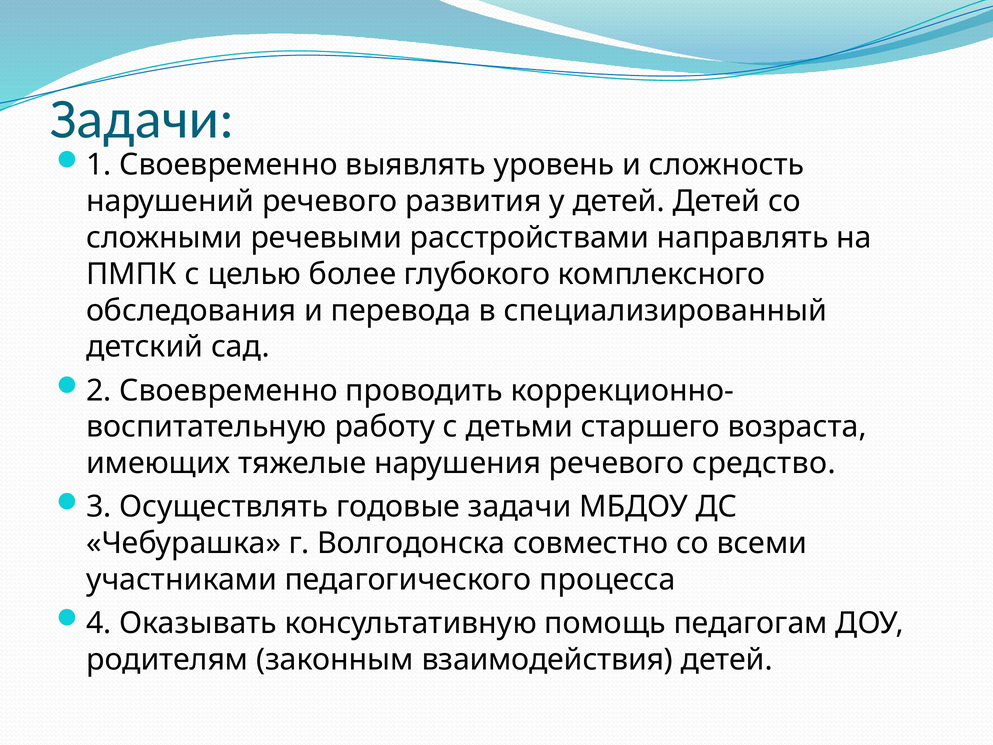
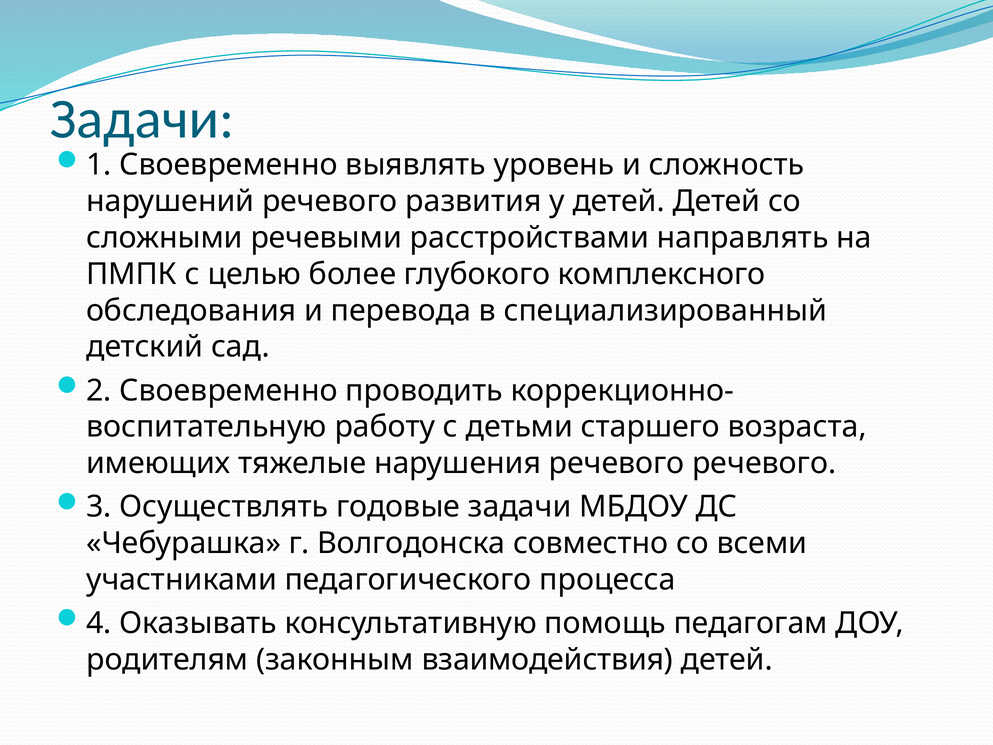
речевого средство: средство -> речевого
